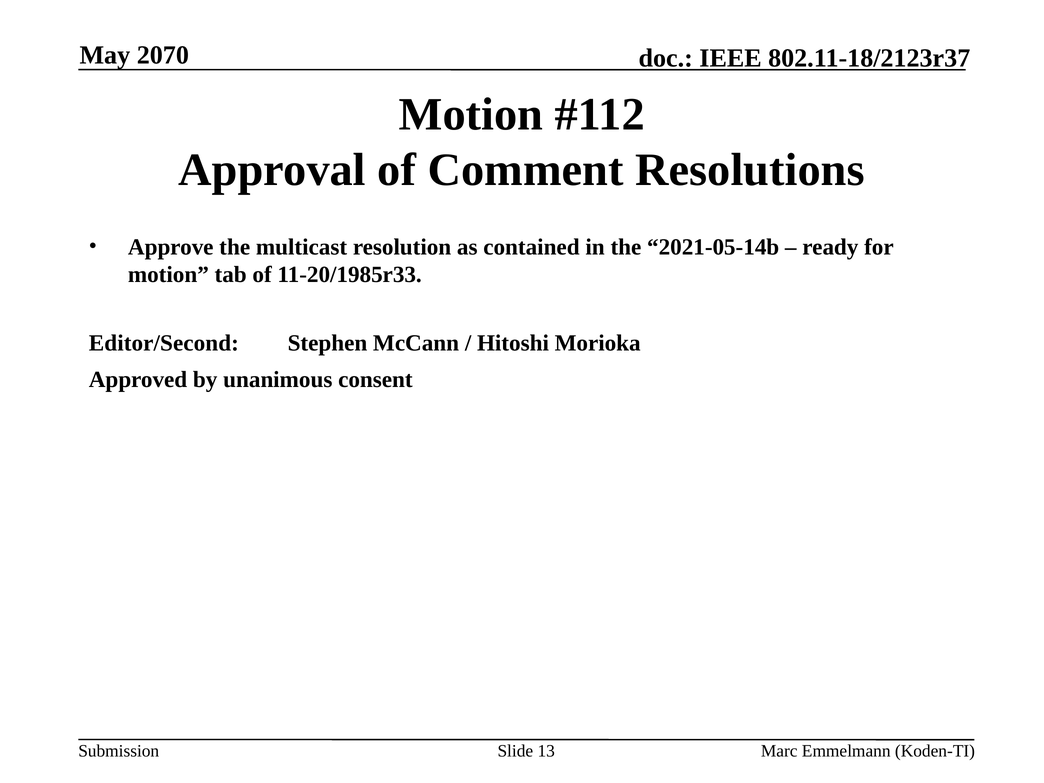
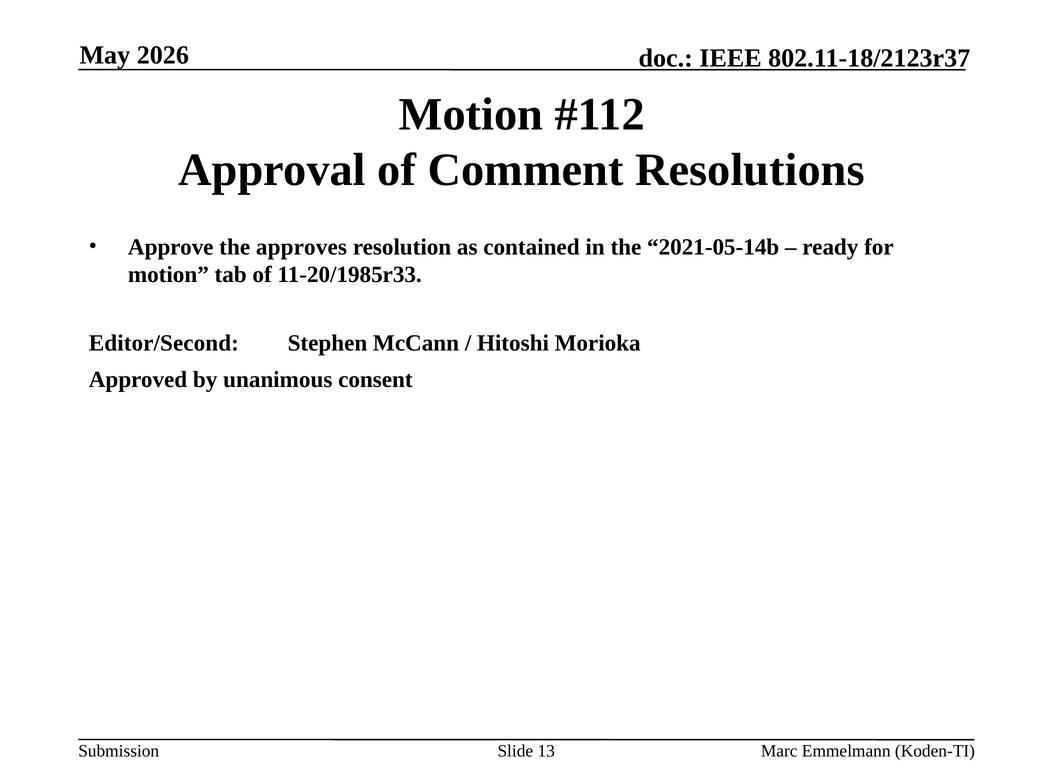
2070: 2070 -> 2026
multicast: multicast -> approves
